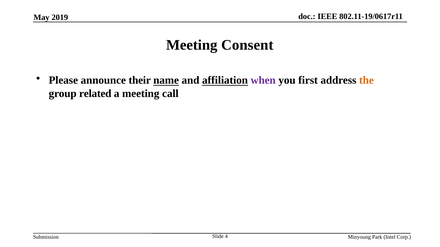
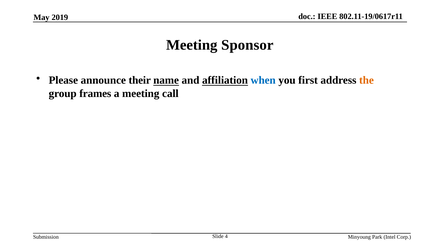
Consent: Consent -> Sponsor
when colour: purple -> blue
related: related -> frames
